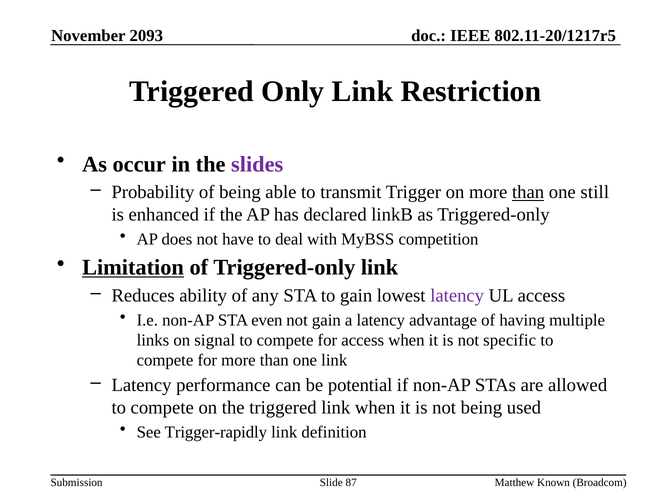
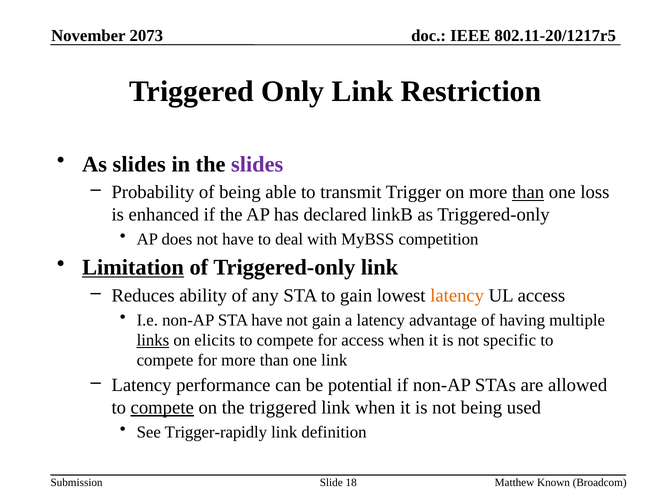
2093: 2093 -> 2073
As occur: occur -> slides
still: still -> loss
latency at (457, 296) colour: purple -> orange
STA even: even -> have
links underline: none -> present
signal: signal -> elicits
compete at (162, 408) underline: none -> present
87: 87 -> 18
